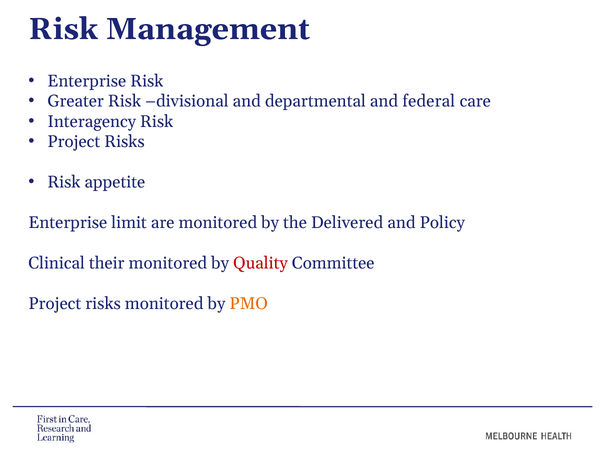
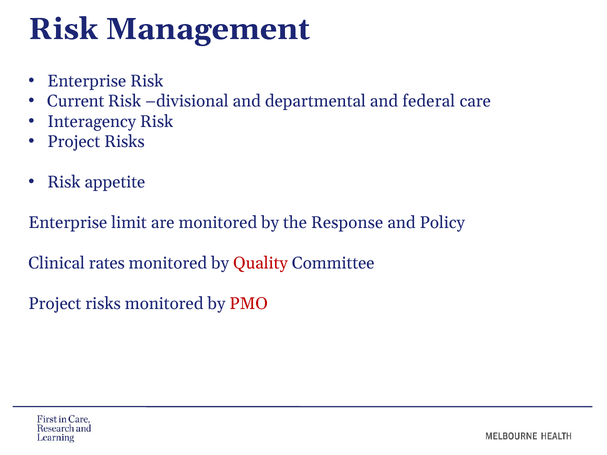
Greater: Greater -> Current
Delivered: Delivered -> Response
their: their -> rates
PMO colour: orange -> red
